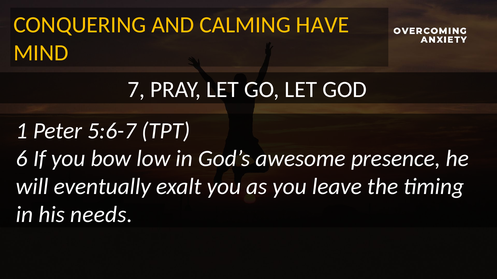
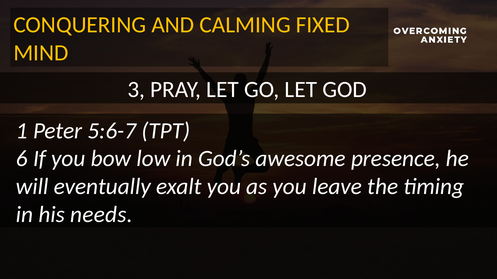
HAVE: HAVE -> FIXED
7: 7 -> 3
